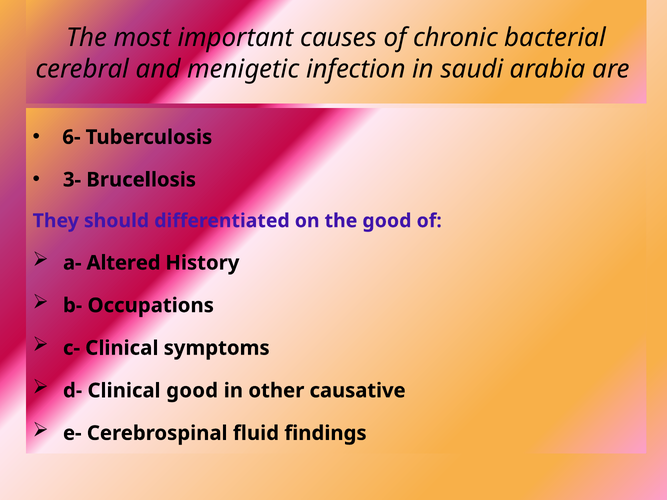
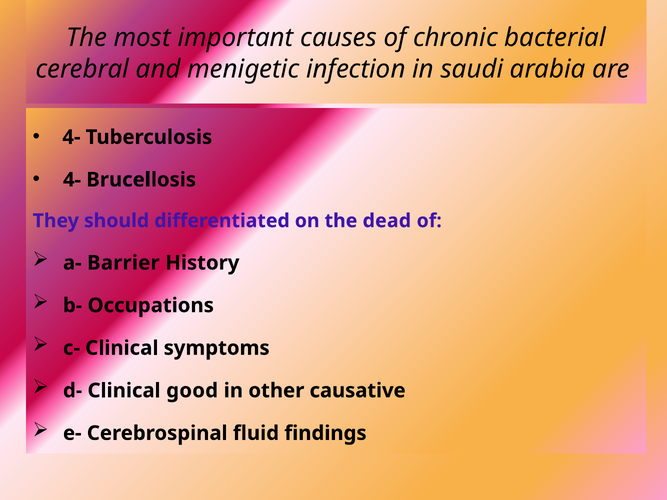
6- at (71, 137): 6- -> 4-
3- at (72, 180): 3- -> 4-
the good: good -> dead
Altered: Altered -> Barrier
